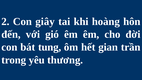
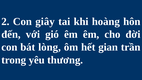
tung: tung -> lòng
